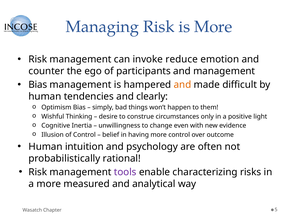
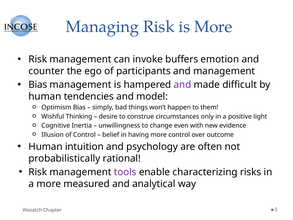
reduce: reduce -> buffers
and at (182, 85) colour: orange -> purple
clearly: clearly -> model
